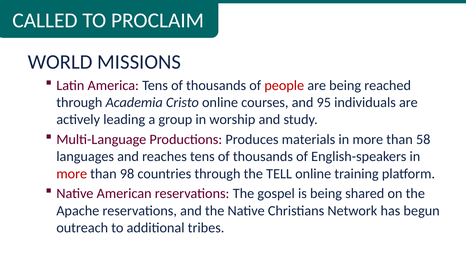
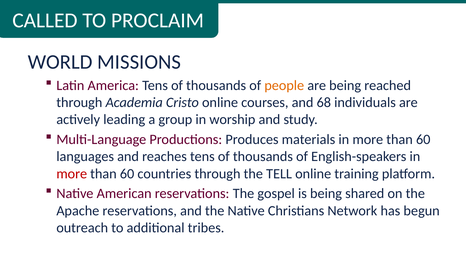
people colour: red -> orange
95: 95 -> 68
58 at (423, 140): 58 -> 60
98 at (127, 174): 98 -> 60
